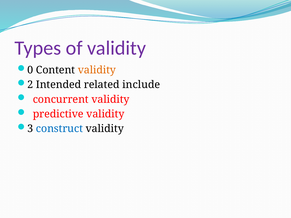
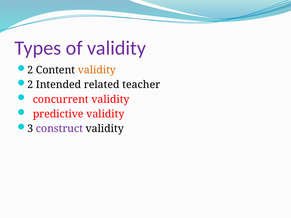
0 at (30, 70): 0 -> 2
include: include -> teacher
construct colour: blue -> purple
